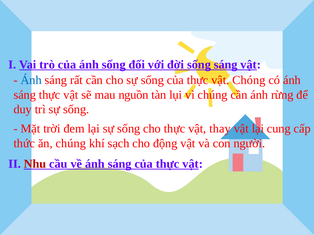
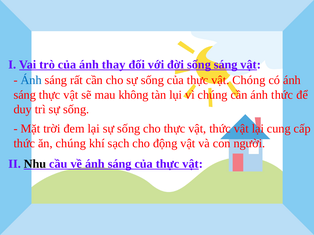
ánh sống: sống -> thay
nguồn: nguồn -> không
ánh rừng: rừng -> thức
vật thay: thay -> thức
Nhu colour: red -> black
